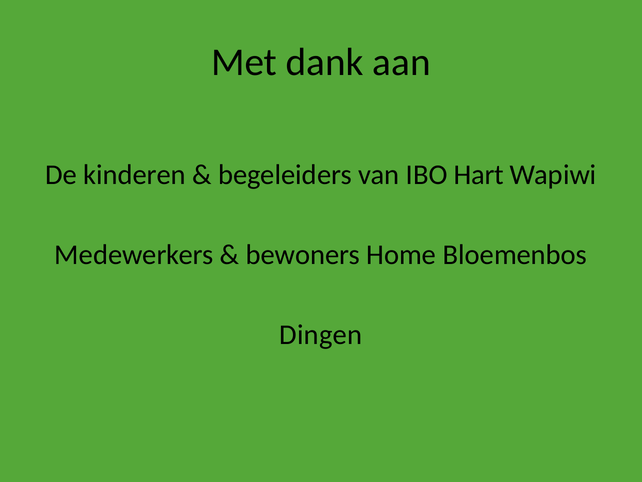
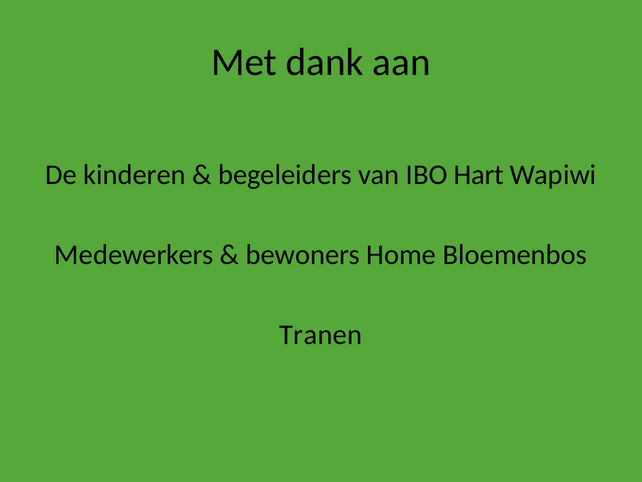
Dingen: Dingen -> Tranen
